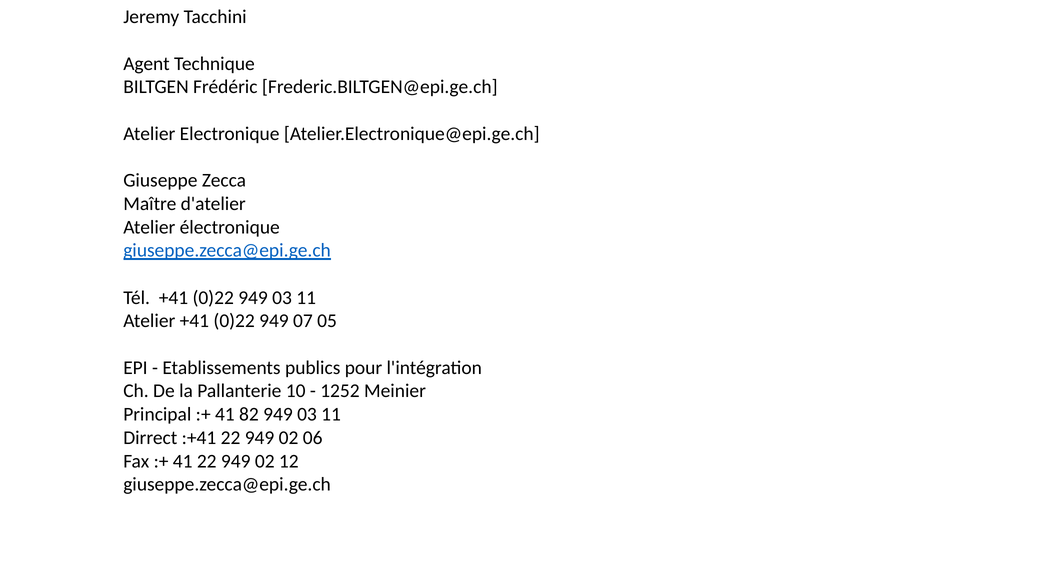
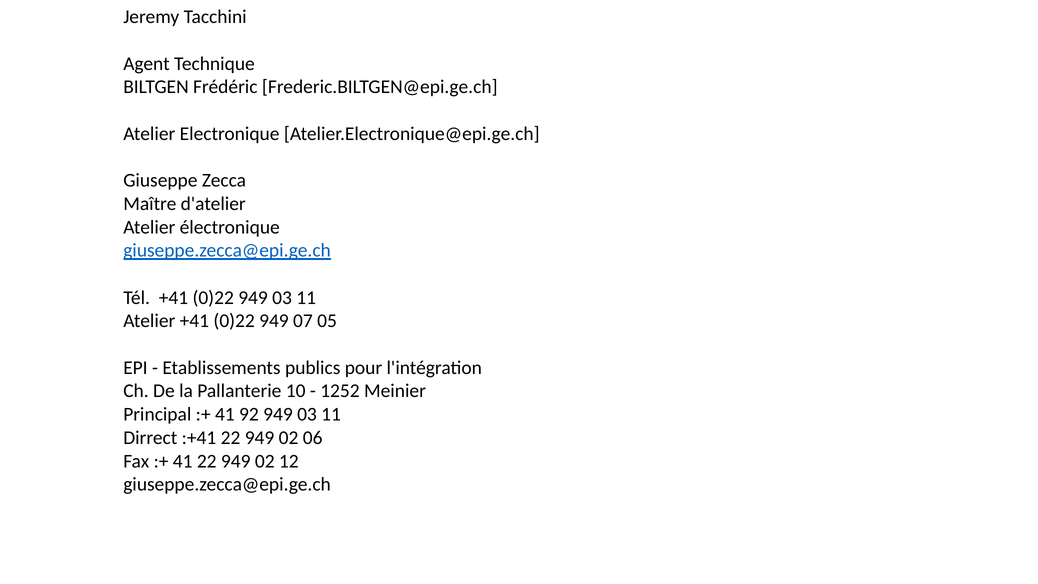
82: 82 -> 92
